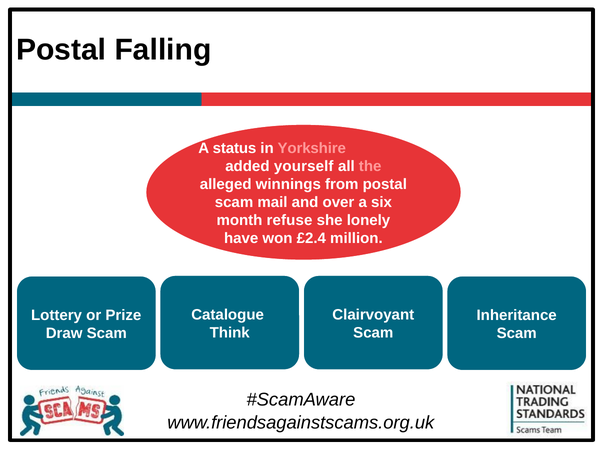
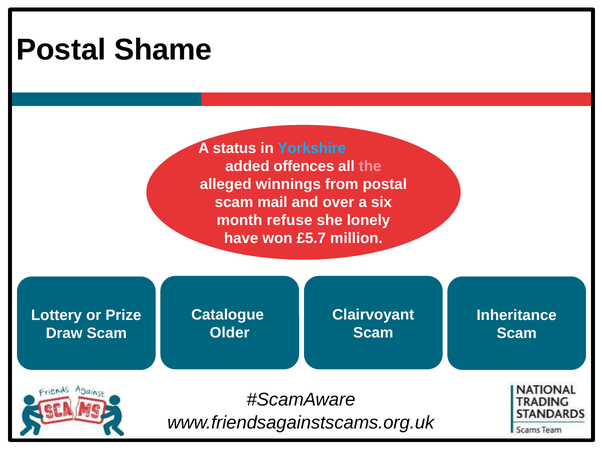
Falling: Falling -> Shame
Yorkshire colour: pink -> light blue
yourself: yourself -> offences
£2.4: £2.4 -> £5.7
Think: Think -> Older
